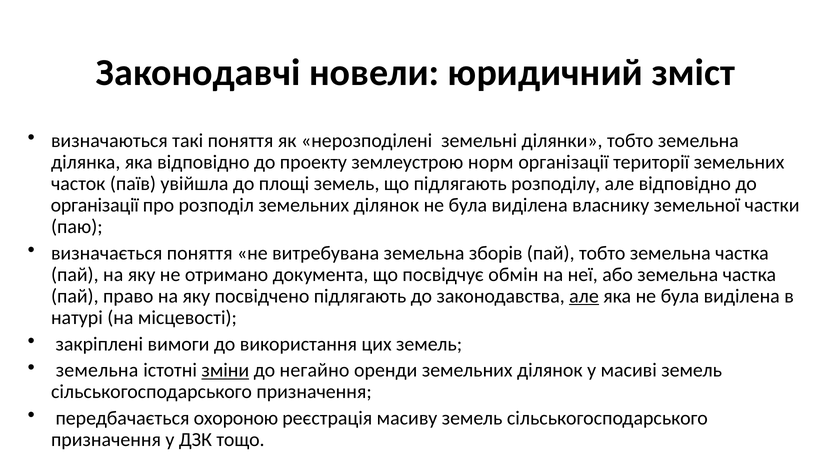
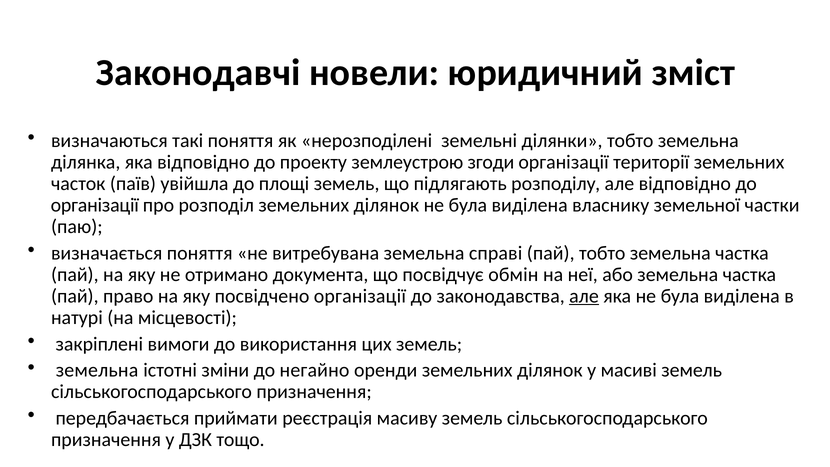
норм: норм -> згоди
зборів: зборів -> справі
посвідчено підлягають: підлягають -> організації
зміни underline: present -> none
охороною: охороною -> приймати
